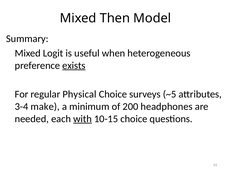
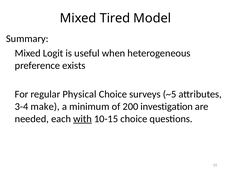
Then: Then -> Tired
exists underline: present -> none
headphones: headphones -> investigation
